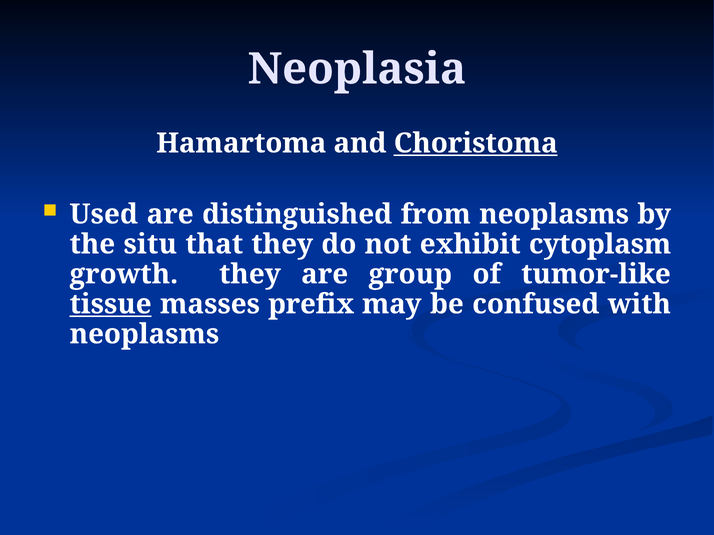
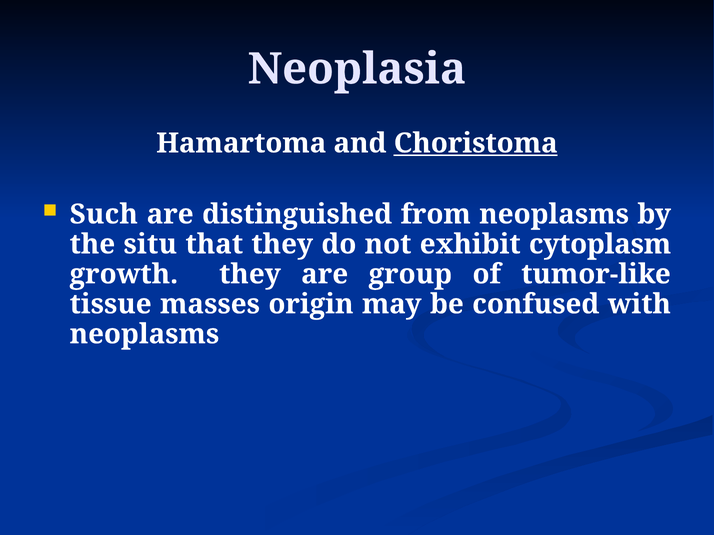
Used: Used -> Such
tissue underline: present -> none
prefix: prefix -> origin
